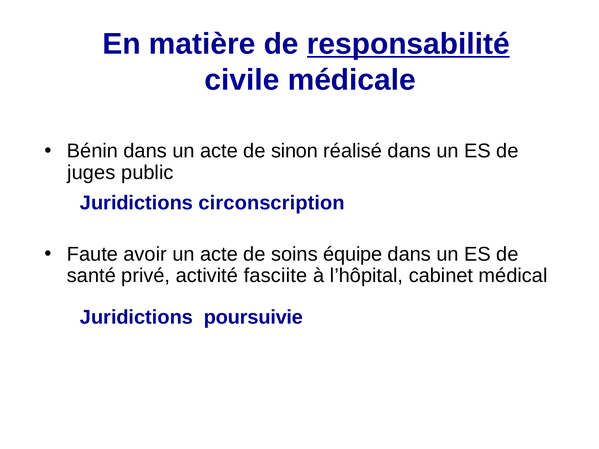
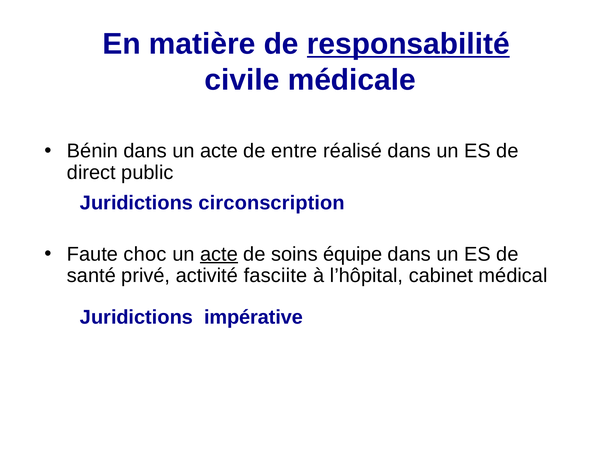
sinon: sinon -> entre
juges: juges -> direct
avoir: avoir -> choc
acte at (219, 254) underline: none -> present
poursuivie: poursuivie -> impérative
